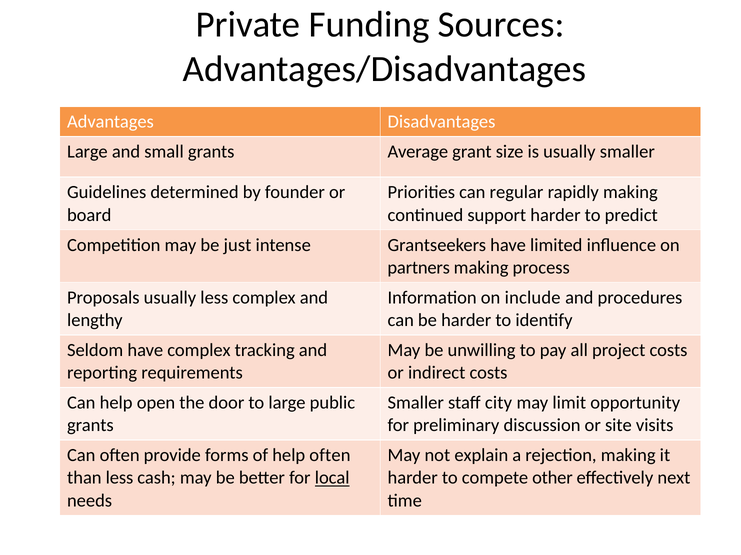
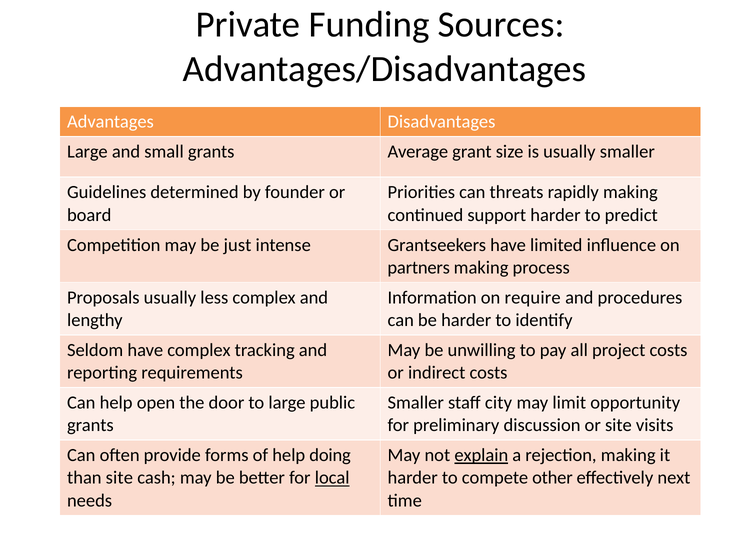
regular: regular -> threats
include: include -> require
help often: often -> doing
explain underline: none -> present
than less: less -> site
